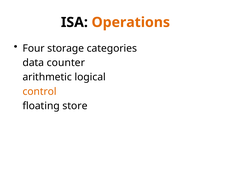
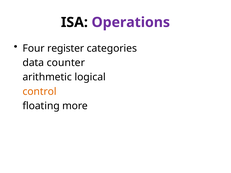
Operations colour: orange -> purple
storage: storage -> register
store: store -> more
